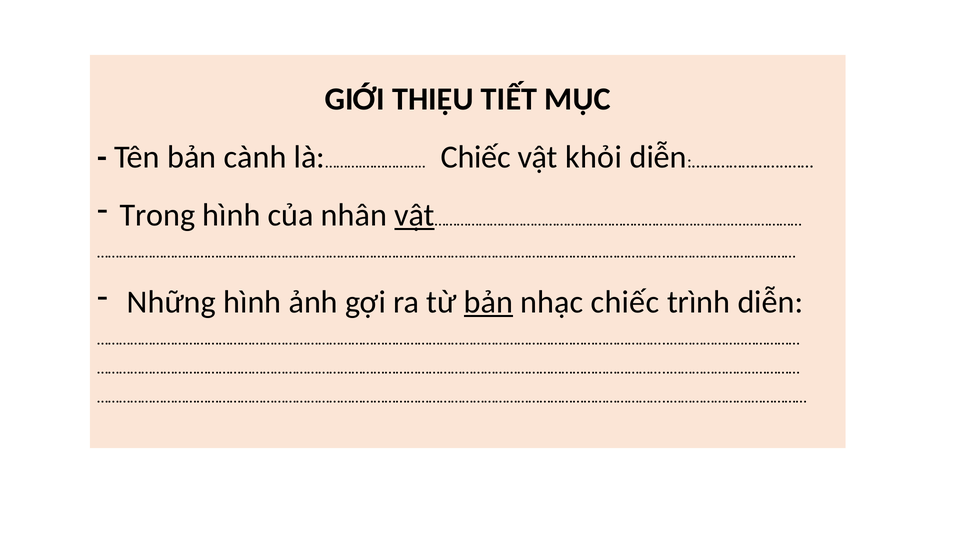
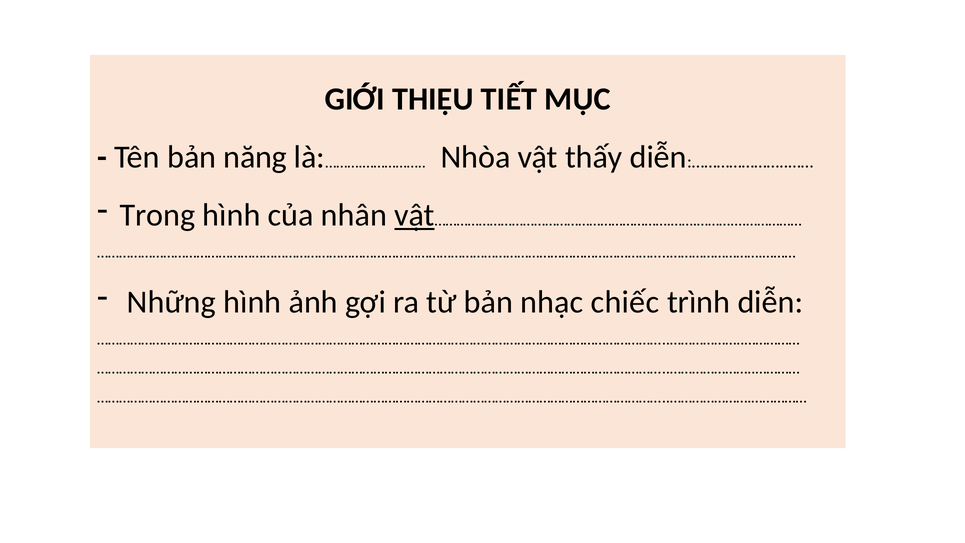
cành: cành -> năng
Chiếc at (476, 157): Chiếc -> Nhòa
khỏi: khỏi -> thấy
bản at (489, 302) underline: present -> none
